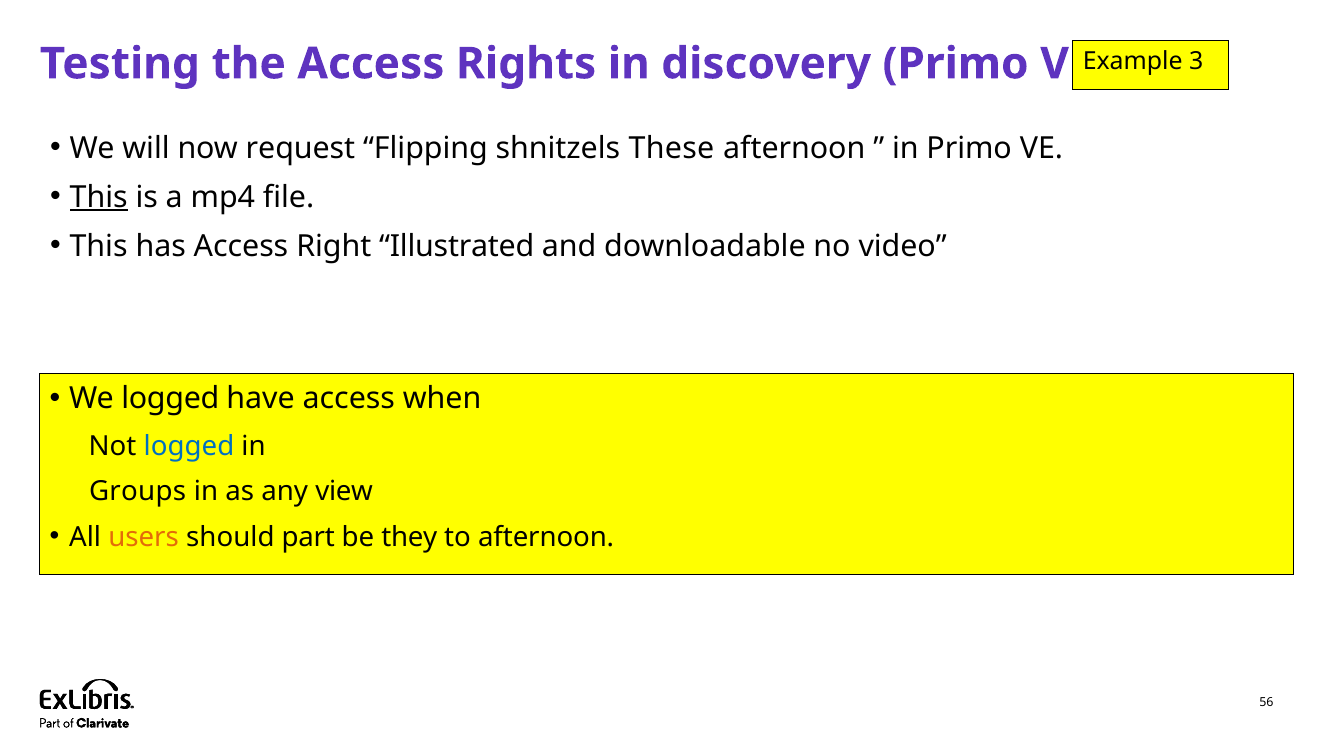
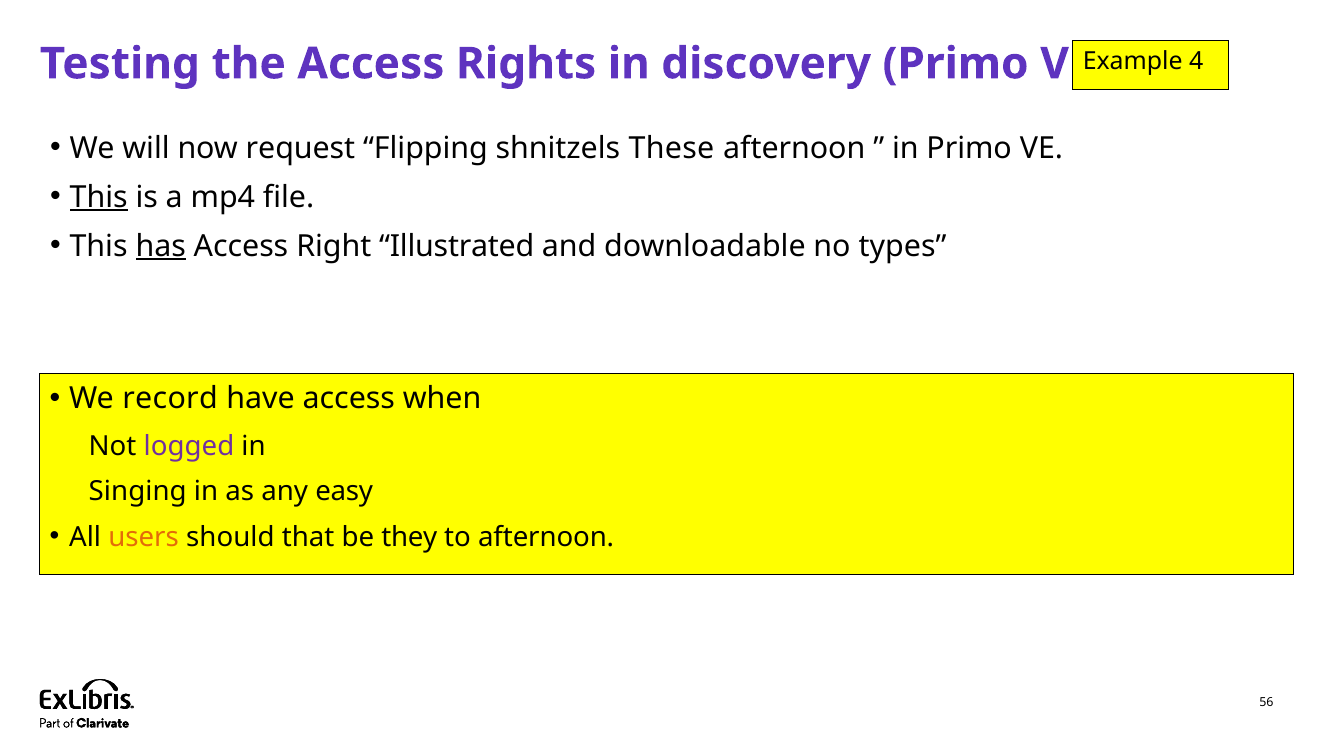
3: 3 -> 4
has underline: none -> present
video: video -> types
We logged: logged -> record
logged at (189, 446) colour: blue -> purple
Groups: Groups -> Singing
view: view -> easy
part: part -> that
